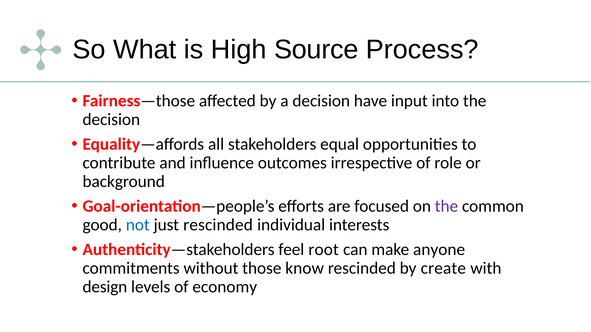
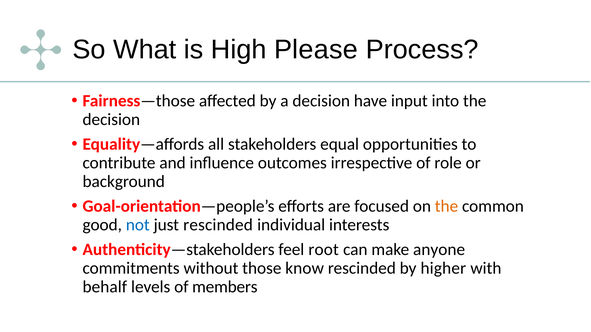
Source: Source -> Please
the at (447, 206) colour: purple -> orange
create: create -> higher
design: design -> behalf
economy: economy -> members
